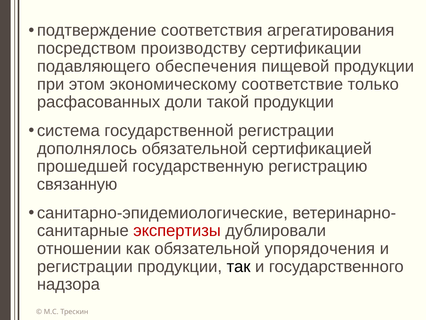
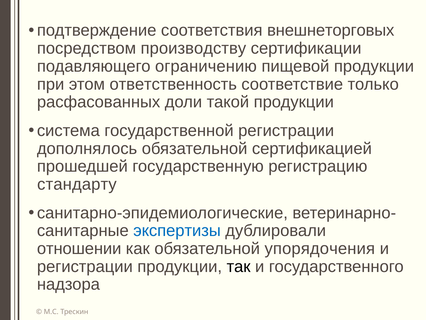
агрегатирования: агрегатирования -> внешнеторговых
обеспечения: обеспечения -> ограничению
экономическому: экономическому -> ответственность
связанную: связанную -> стандарту
экспертизы colour: red -> blue
